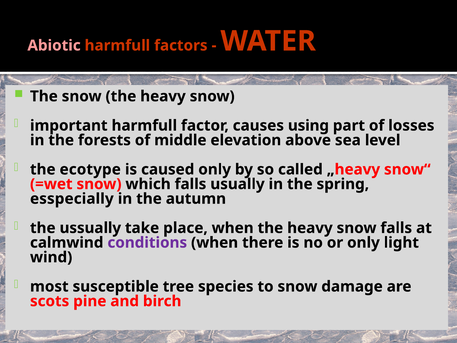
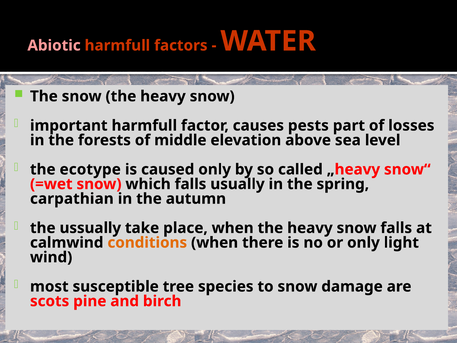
using: using -> pests
esspecially: esspecially -> carpathian
conditions colour: purple -> orange
